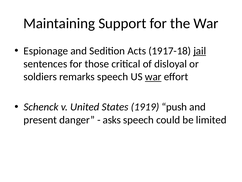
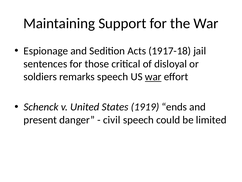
jail underline: present -> none
push: push -> ends
asks: asks -> civil
